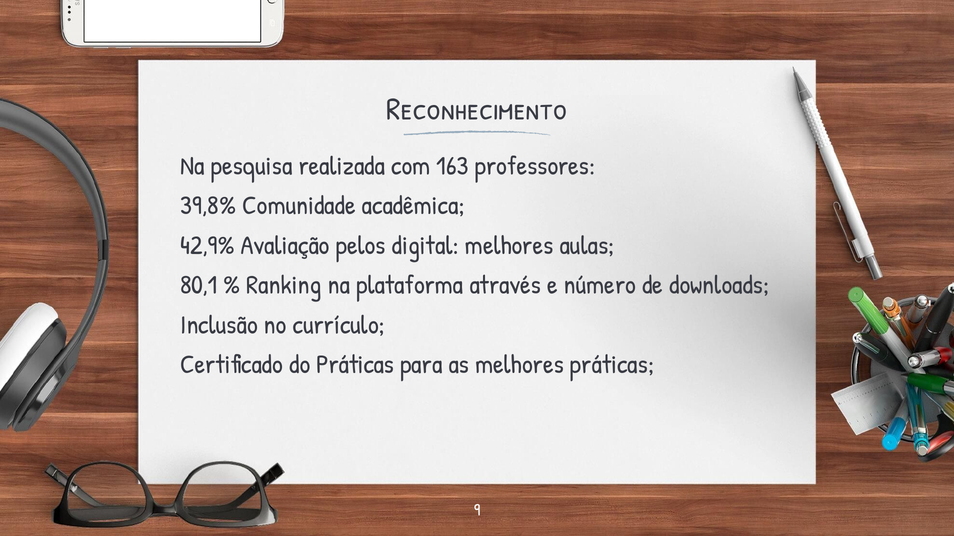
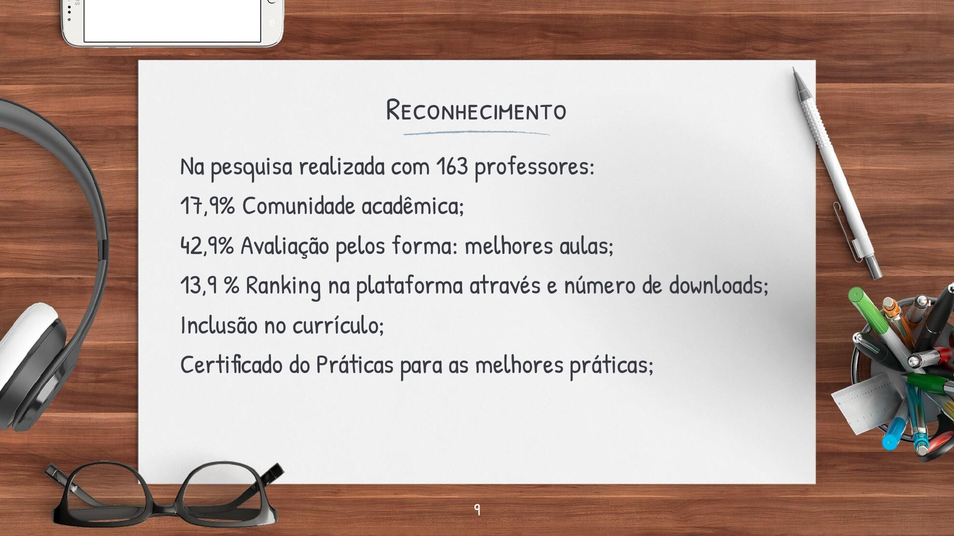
39,8%: 39,8% -> 17,9%
digital: digital -> forma
80,1: 80,1 -> 13,9
